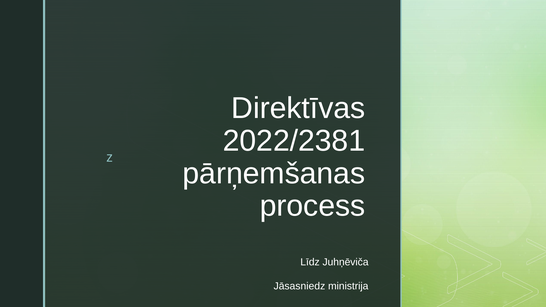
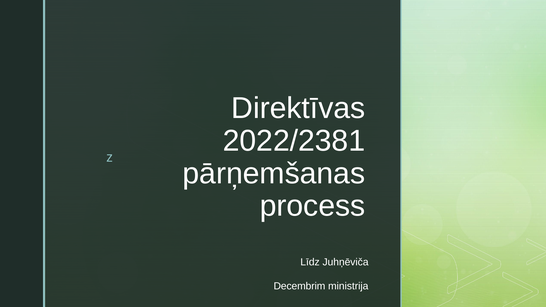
Jāsasniedz: Jāsasniedz -> Decembrim
